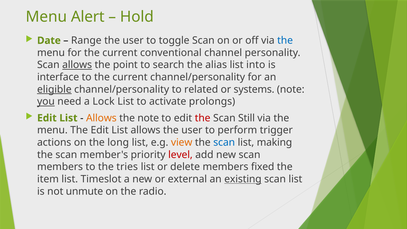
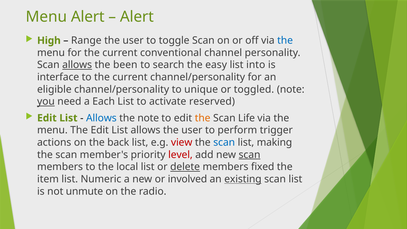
Hold at (137, 17): Hold -> Alert
Date: Date -> High
point: point -> been
alias: alias -> easy
eligible underline: present -> none
related: related -> unique
systems: systems -> toggled
Lock: Lock -> Each
prolongs: prolongs -> reserved
Allows at (101, 118) colour: orange -> blue
the at (203, 118) colour: red -> orange
Still: Still -> Life
long: long -> back
view colour: orange -> red
scan at (249, 155) underline: none -> present
tries: tries -> local
delete underline: none -> present
Timeslot: Timeslot -> Numeric
external: external -> involved
